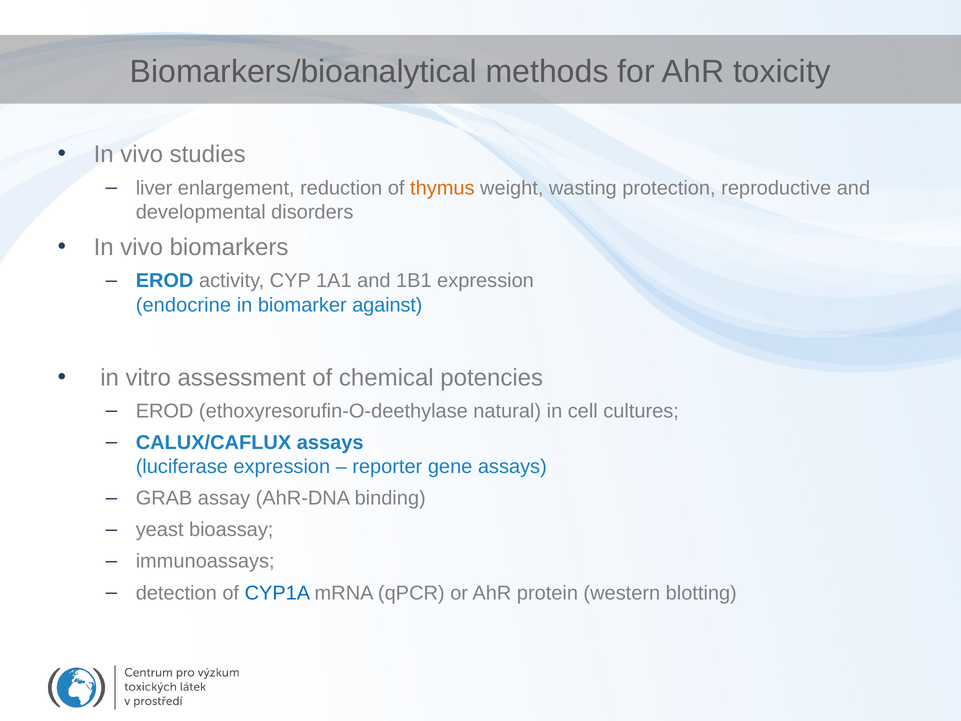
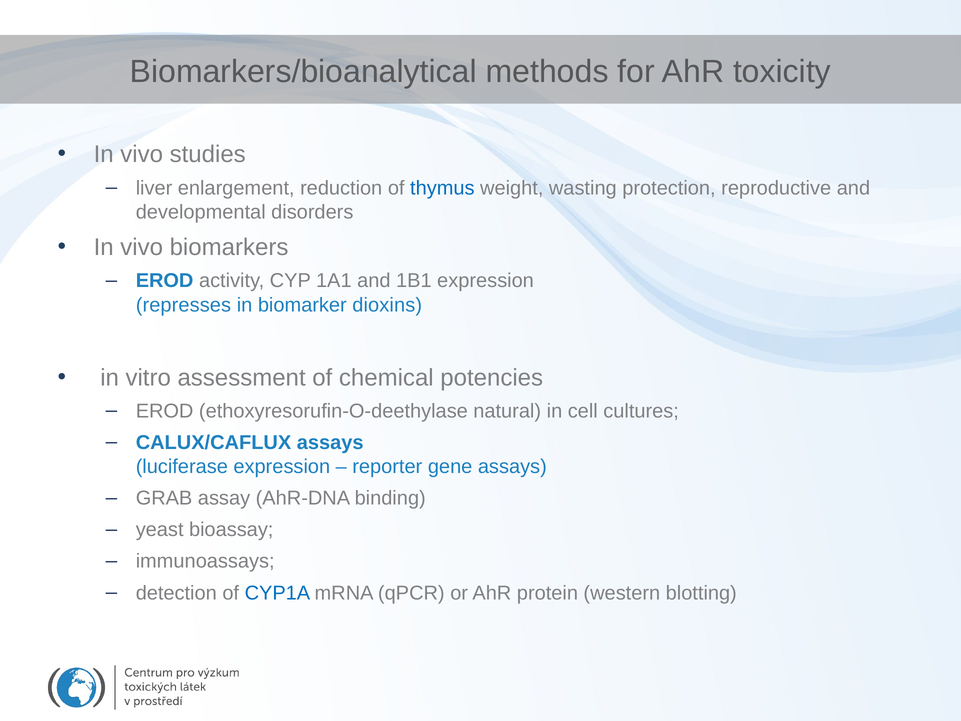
thymus colour: orange -> blue
endocrine: endocrine -> represses
against: against -> dioxins
